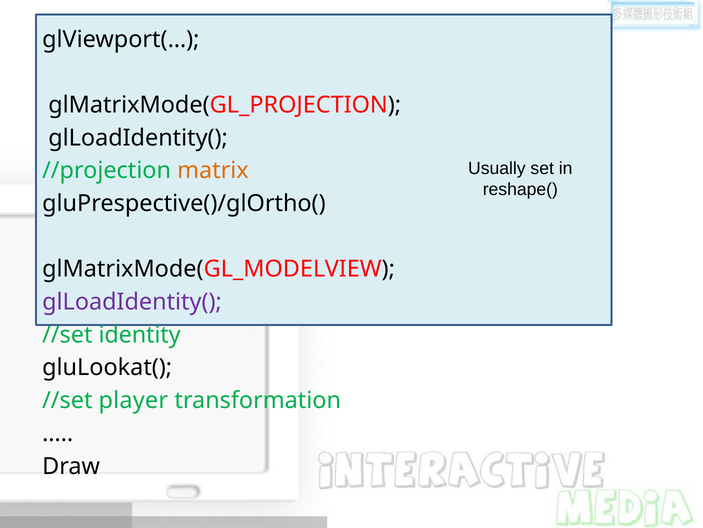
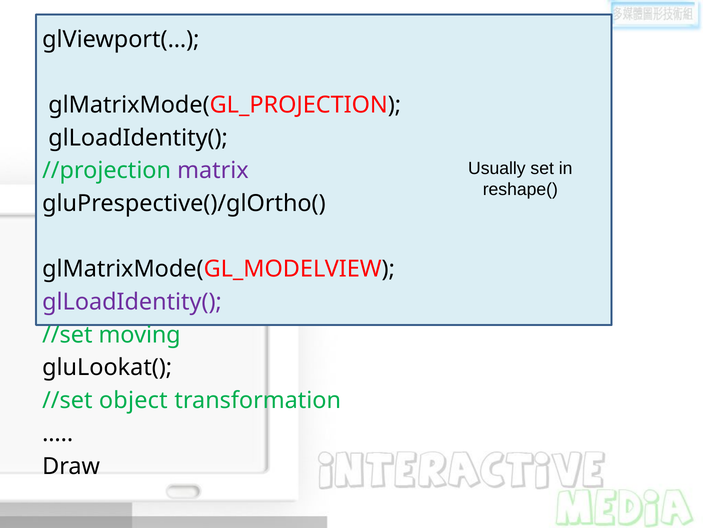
matrix colour: orange -> purple
identity: identity -> moving
player: player -> object
